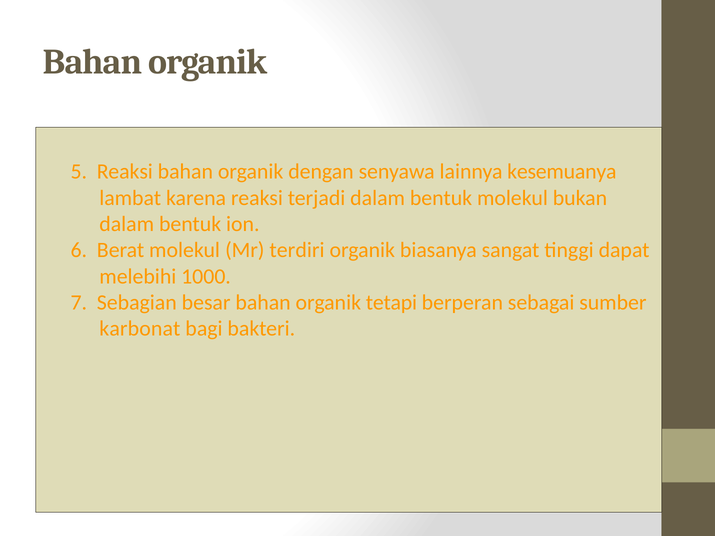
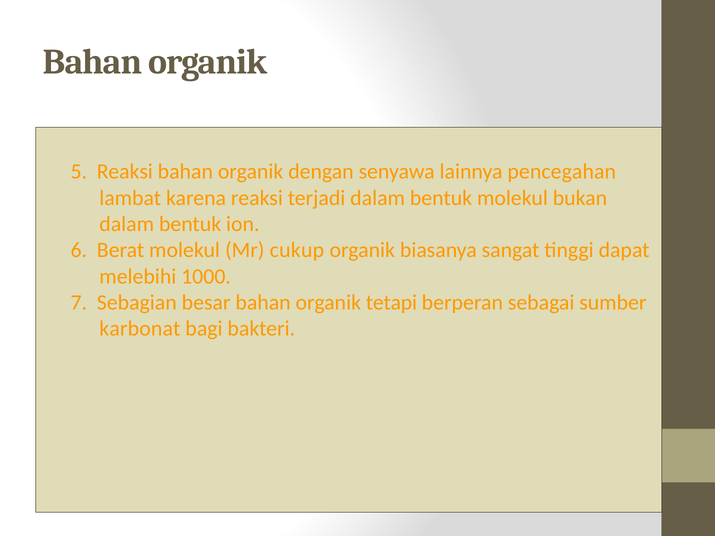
kesemuanya: kesemuanya -> pencegahan
terdiri: terdiri -> cukup
